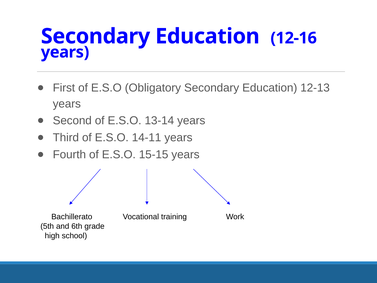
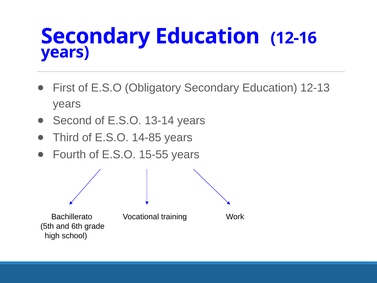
14-11: 14-11 -> 14-85
15-15: 15-15 -> 15-55
